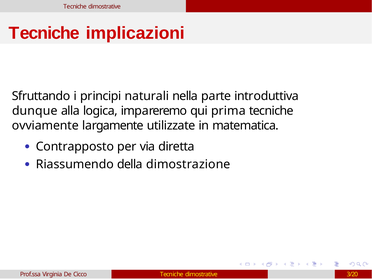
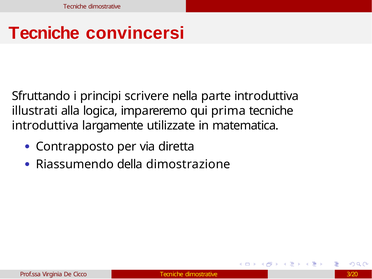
implicazioni: implicazioni -> convincersi
naturali: naturali -> scrivere
dunque: dunque -> illustrati
ovviamente at (45, 126): ovviamente -> introduttiva
